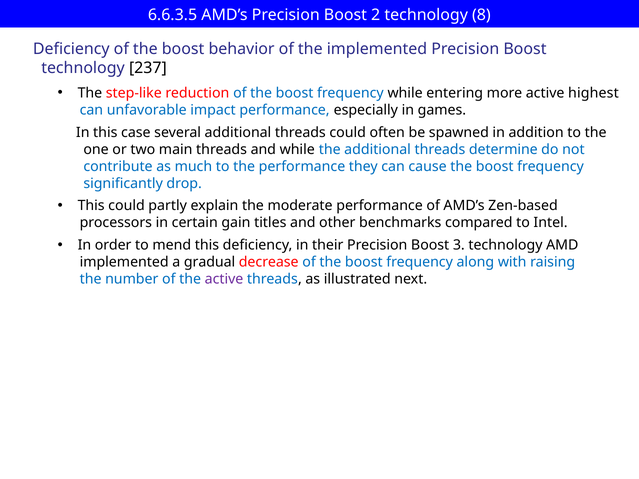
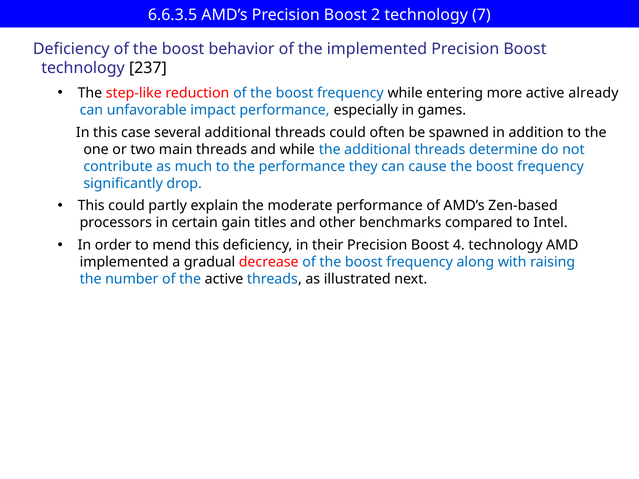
8: 8 -> 7
highest: highest -> already
3: 3 -> 4
active at (224, 279) colour: purple -> black
